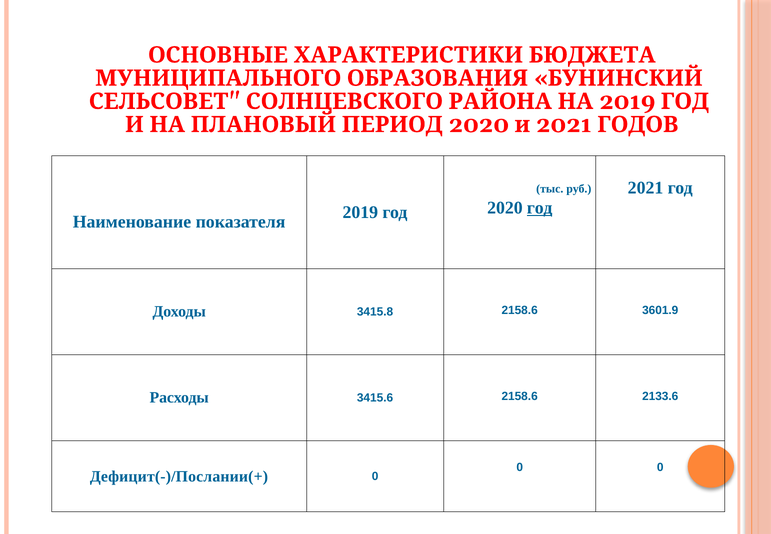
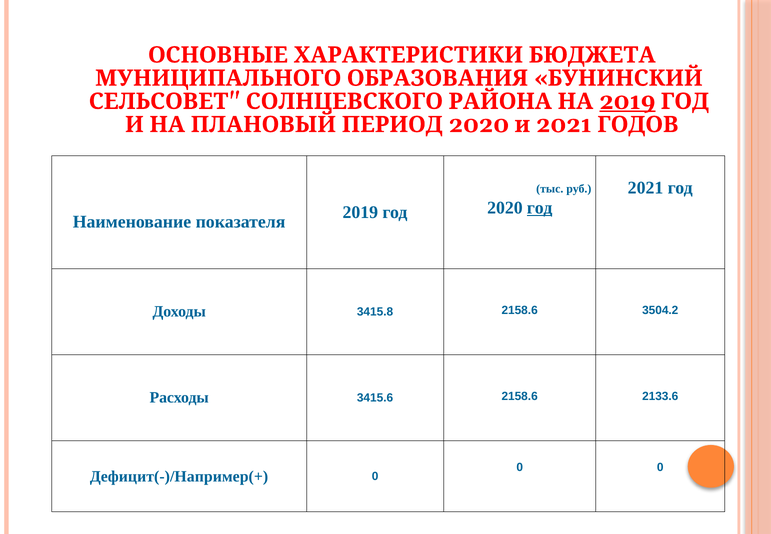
2019 at (627, 101) underline: none -> present
3601.9: 3601.9 -> 3504.2
Дефицит(-)/Послании(+: Дефицит(-)/Послании(+ -> Дефицит(-)/Например(+
